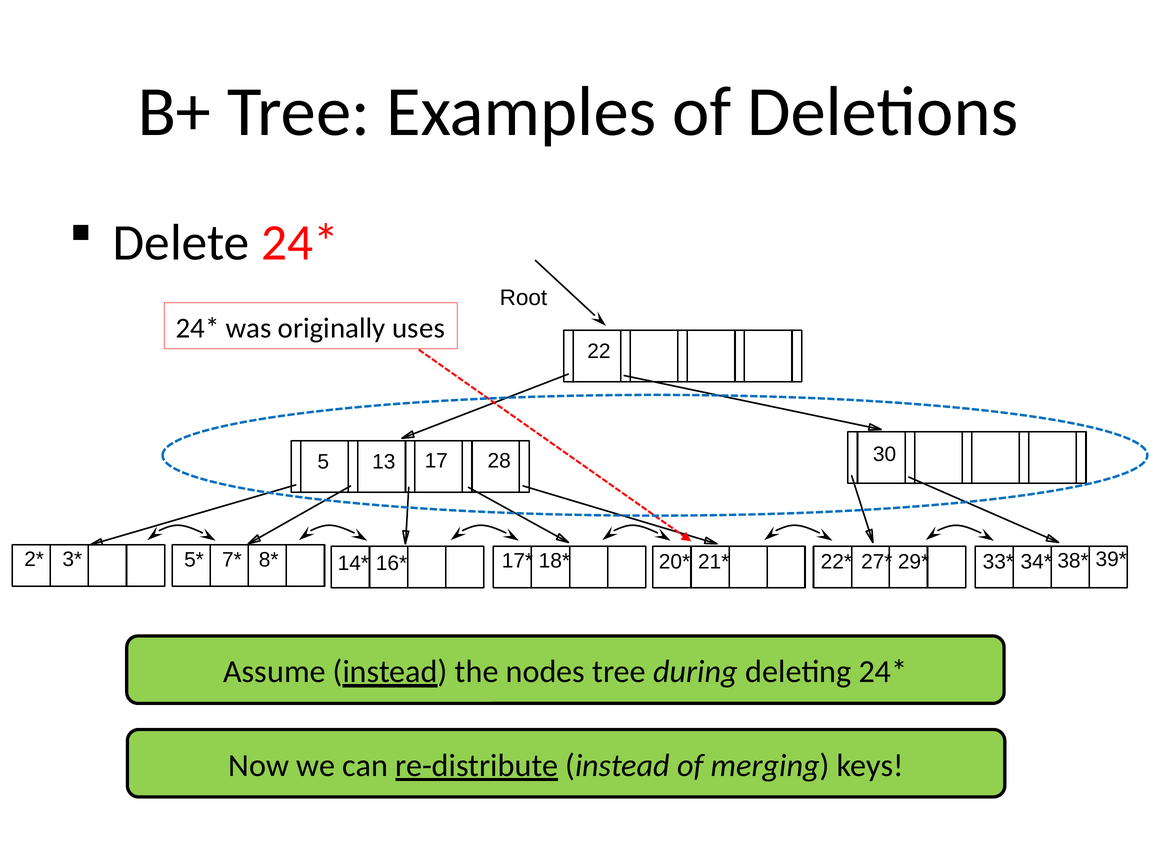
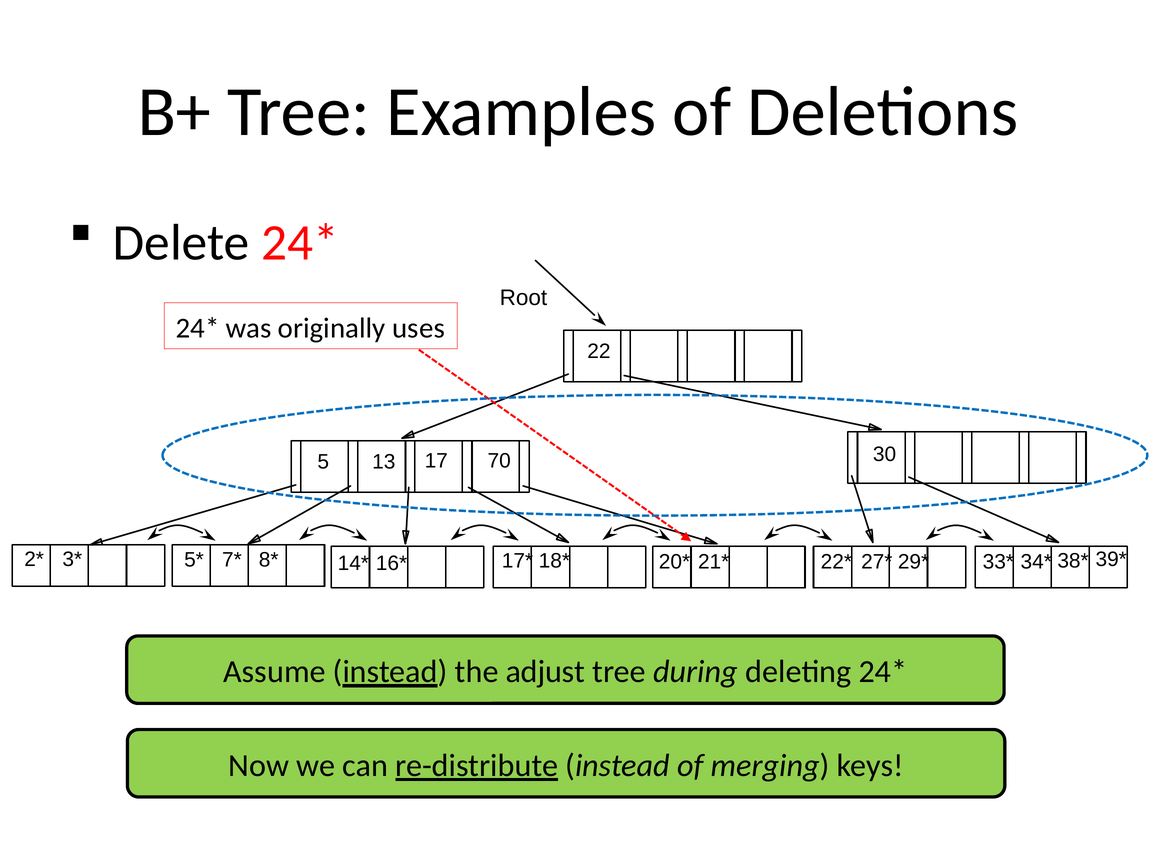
28: 28 -> 70
nodes: nodes -> adjust
